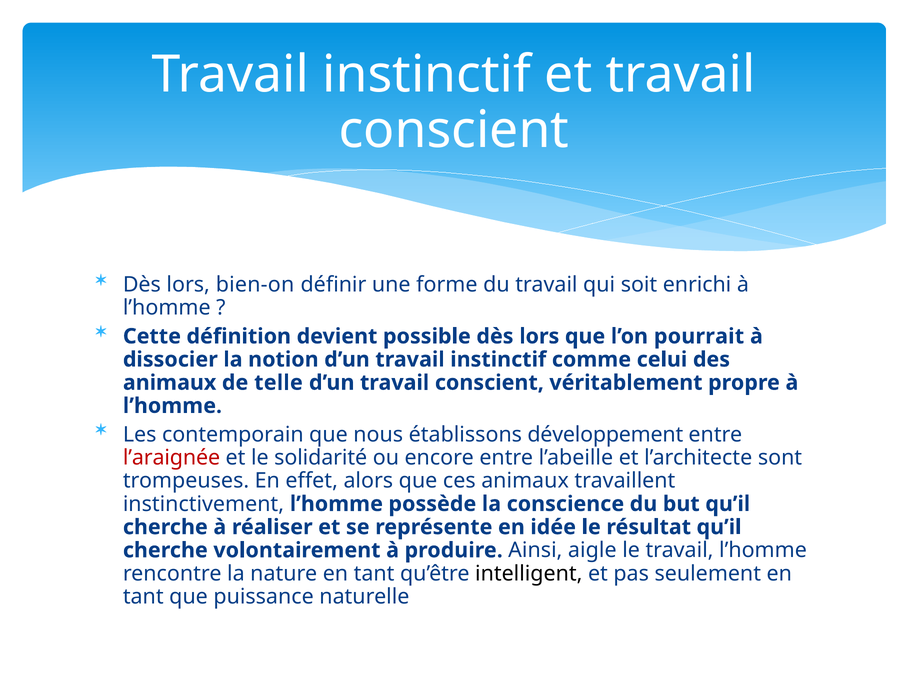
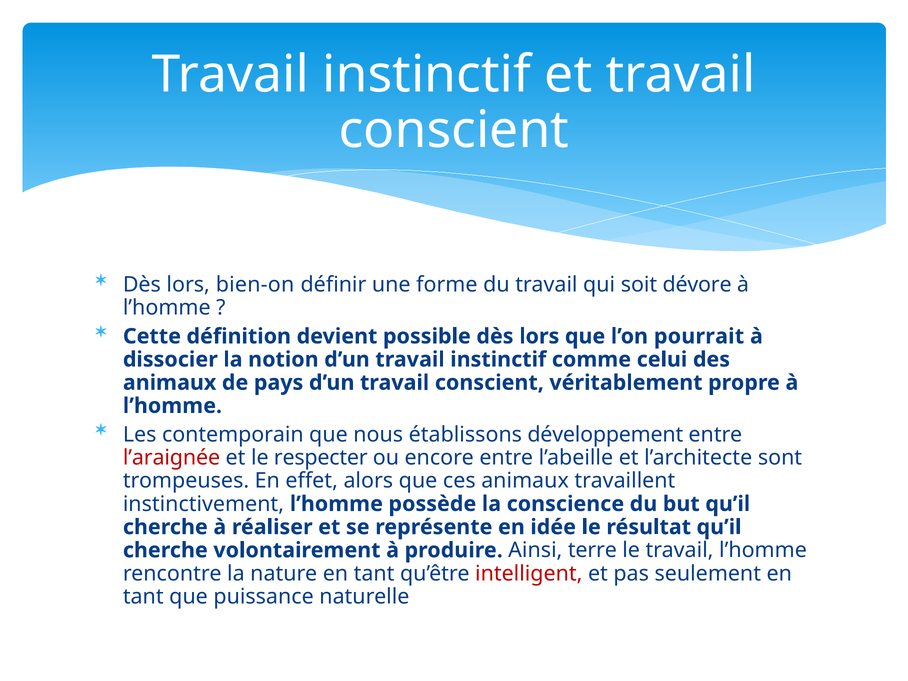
enrichi: enrichi -> dévore
telle: telle -> pays
solidarité: solidarité -> respecter
aigle: aigle -> terre
intelligent colour: black -> red
